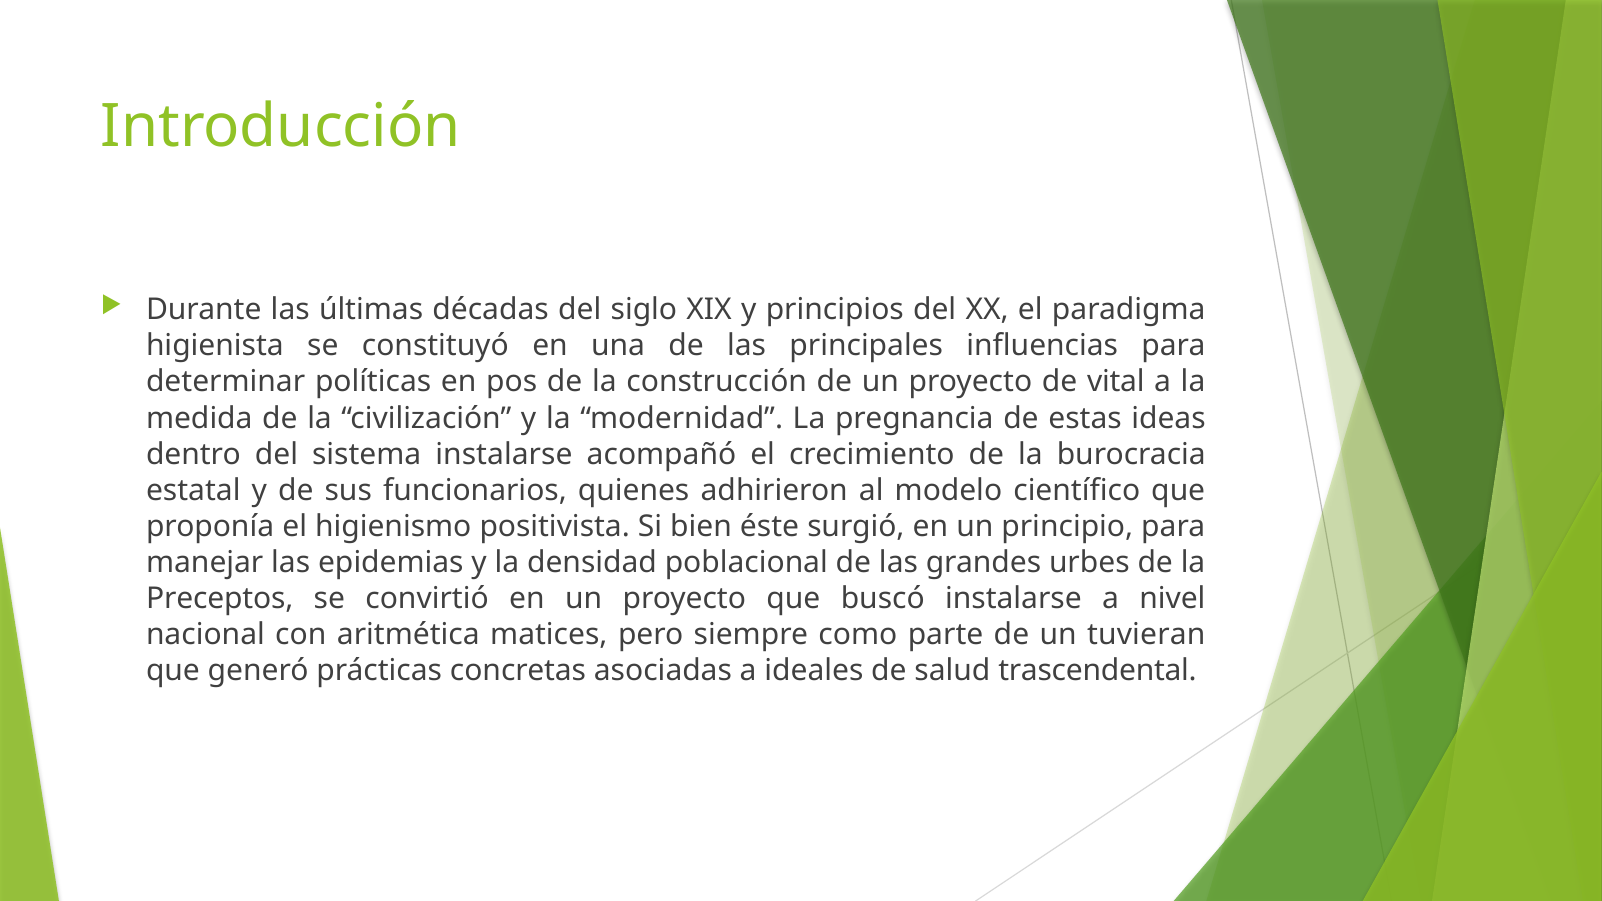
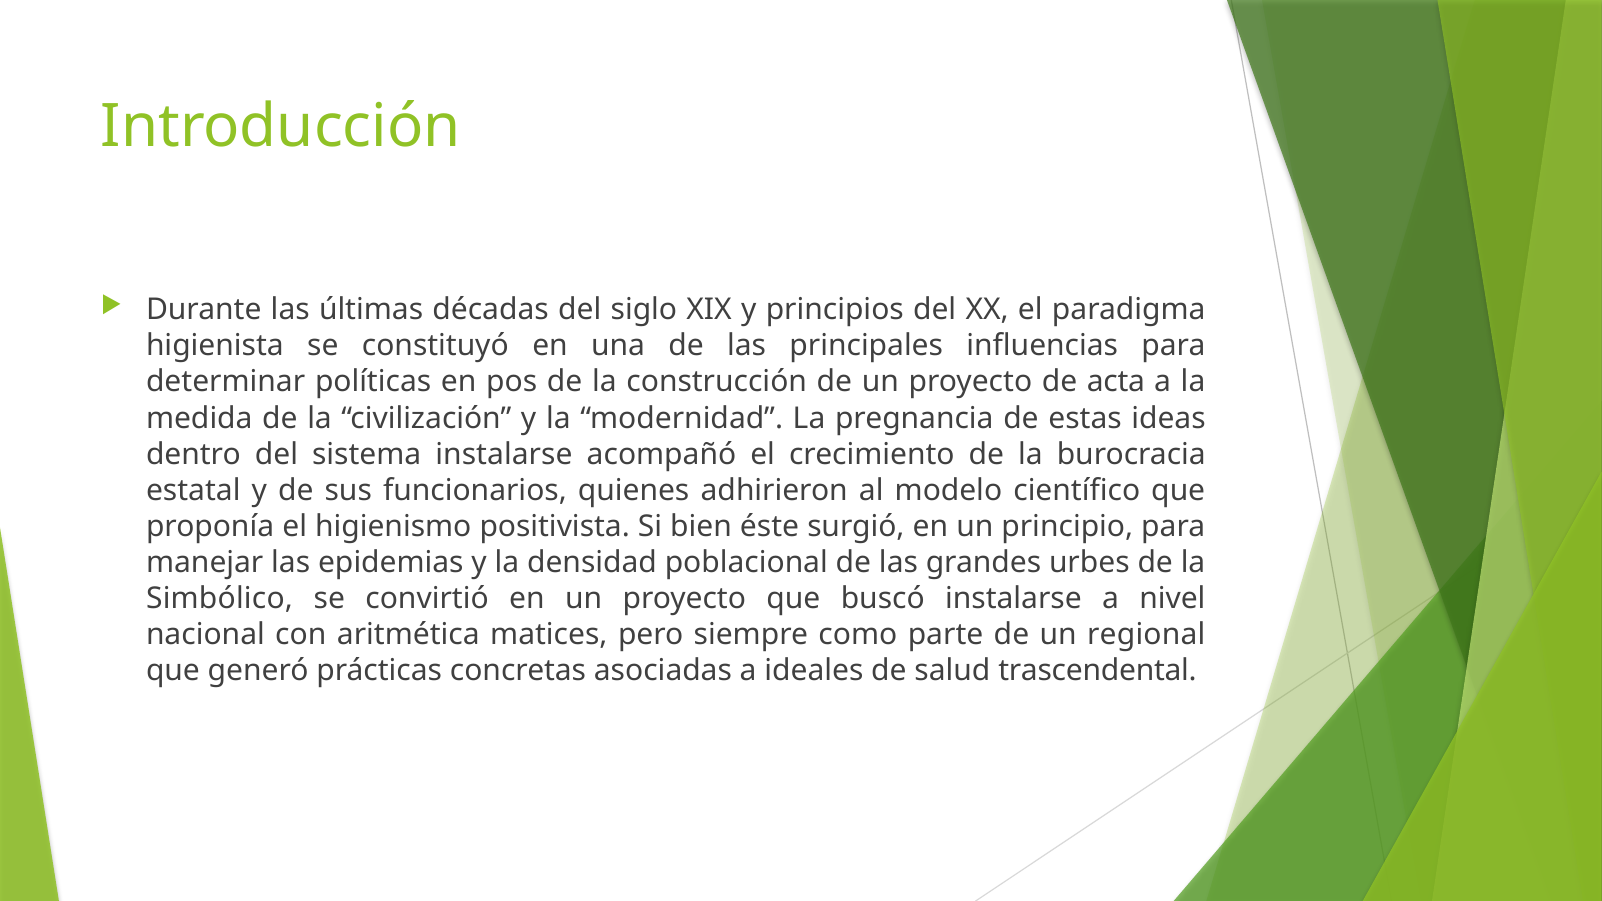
vital: vital -> acta
Preceptos: Preceptos -> Simbólico
tuvieran: tuvieran -> regional
